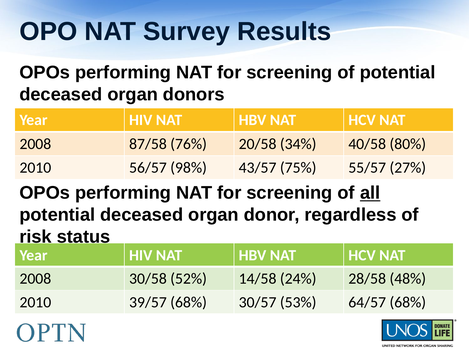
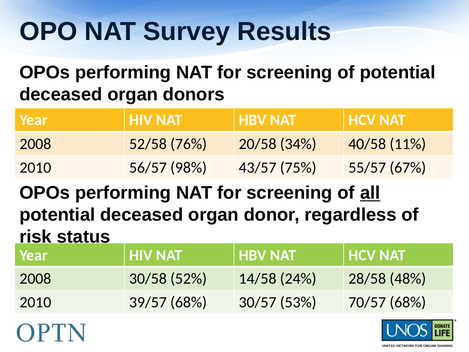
87/58: 87/58 -> 52/58
80%: 80% -> 11%
27%: 27% -> 67%
64/57: 64/57 -> 70/57
